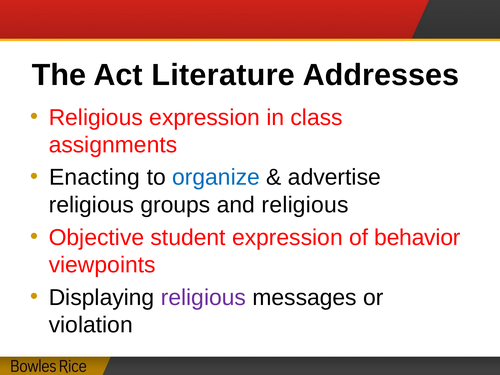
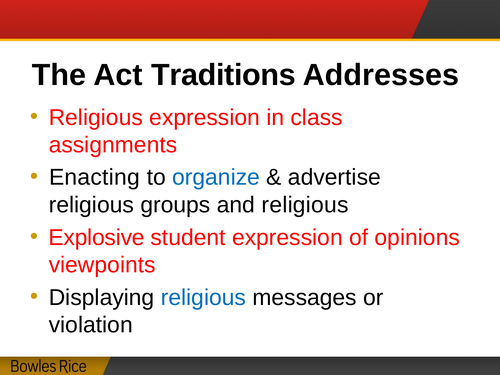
Literature: Literature -> Traditions
Objective: Objective -> Explosive
behavior: behavior -> opinions
religious at (203, 297) colour: purple -> blue
